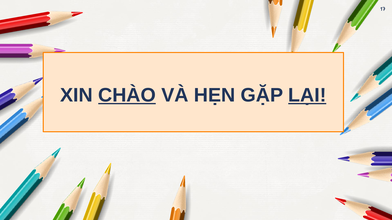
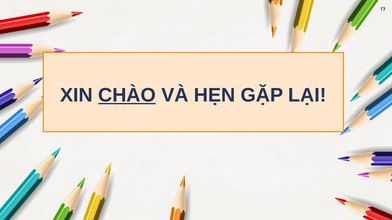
LẠI underline: present -> none
